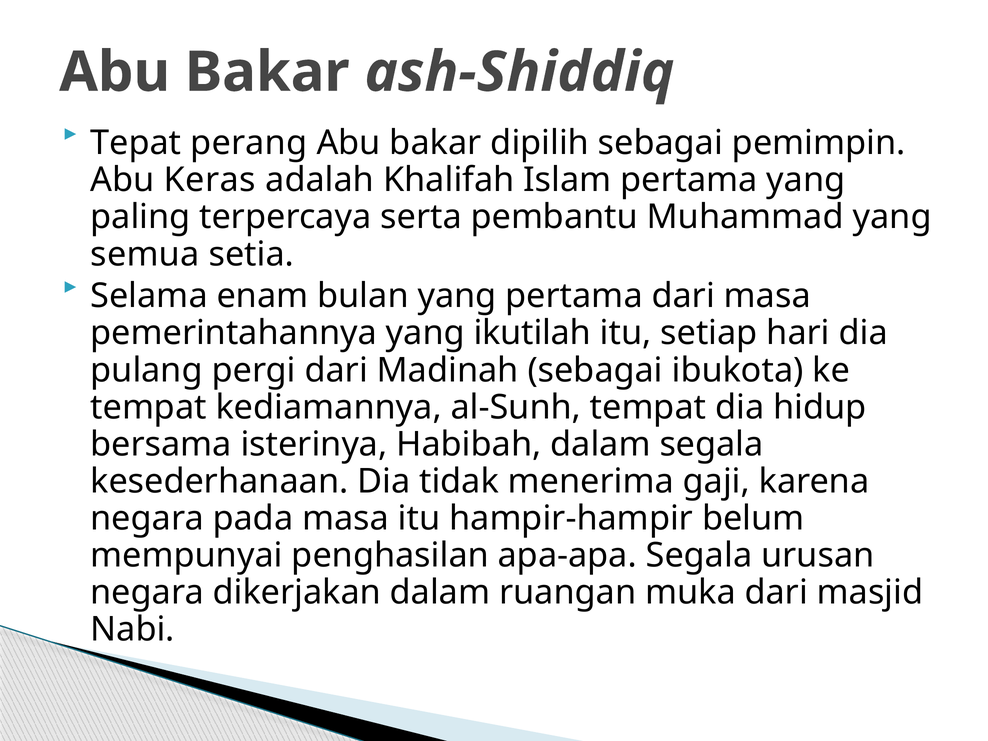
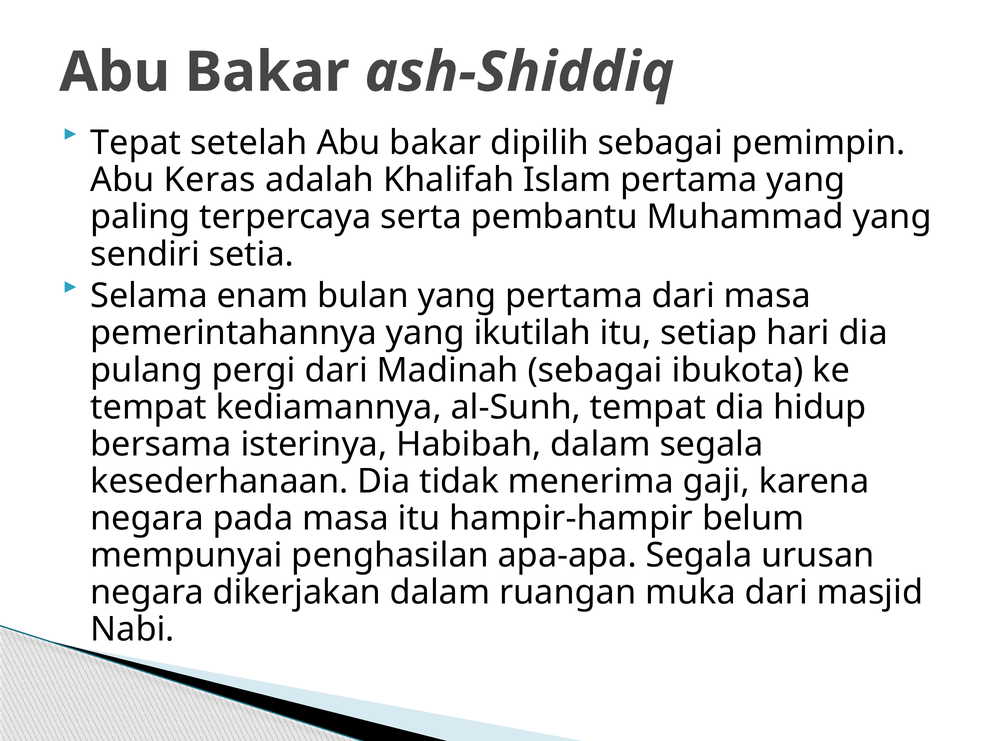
perang: perang -> setelah
semua: semua -> sendiri
